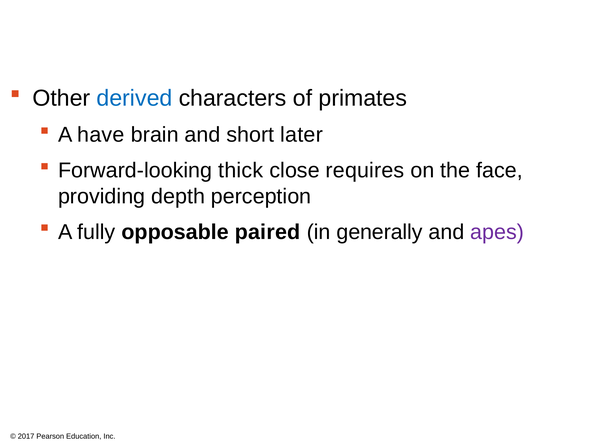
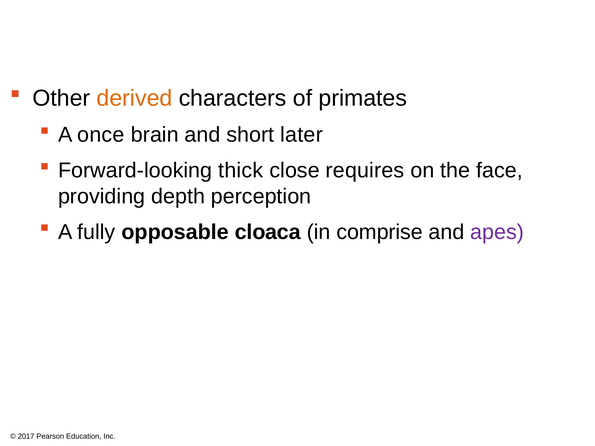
derived colour: blue -> orange
have: have -> once
paired: paired -> cloaca
generally: generally -> comprise
